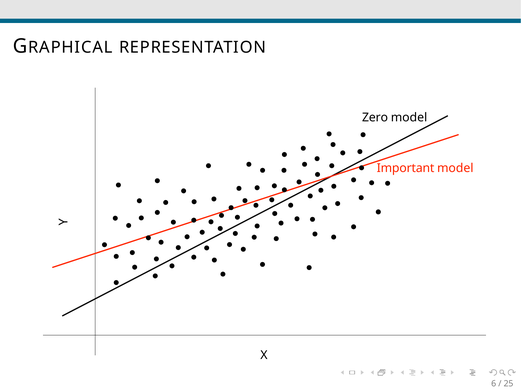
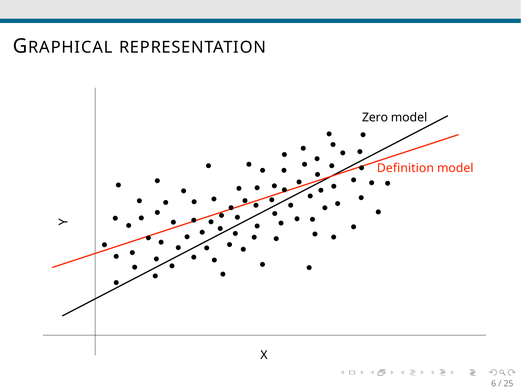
Important: Important -> Definition
